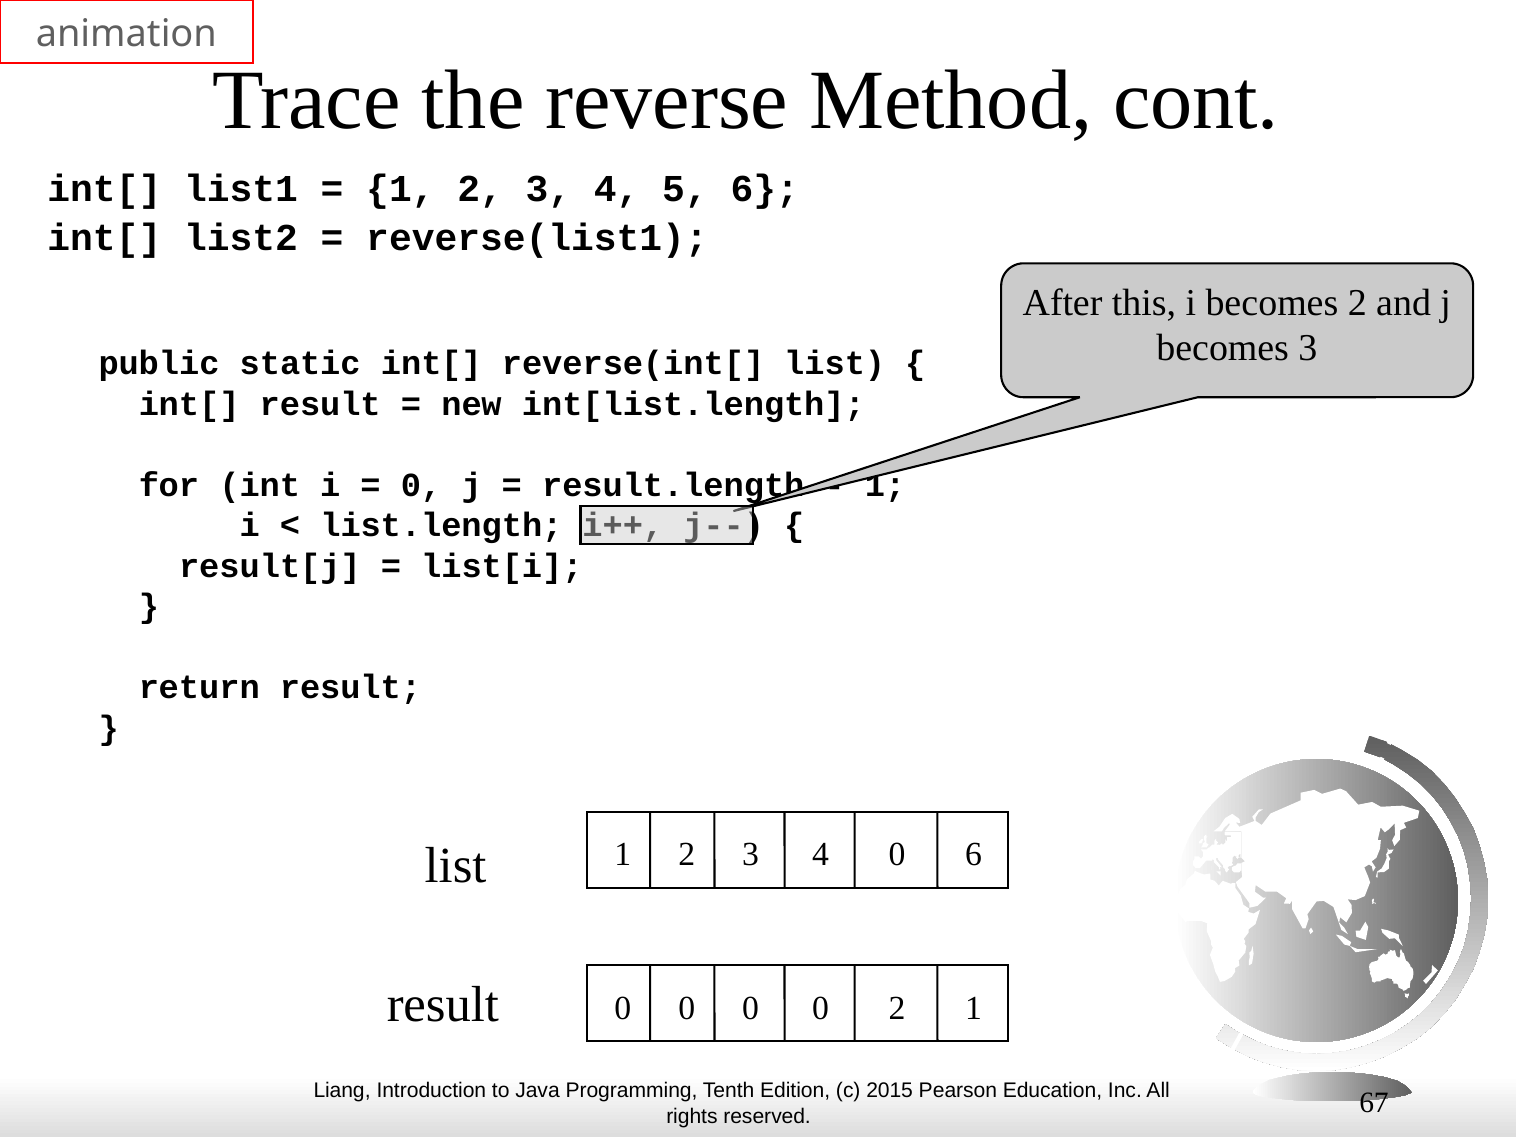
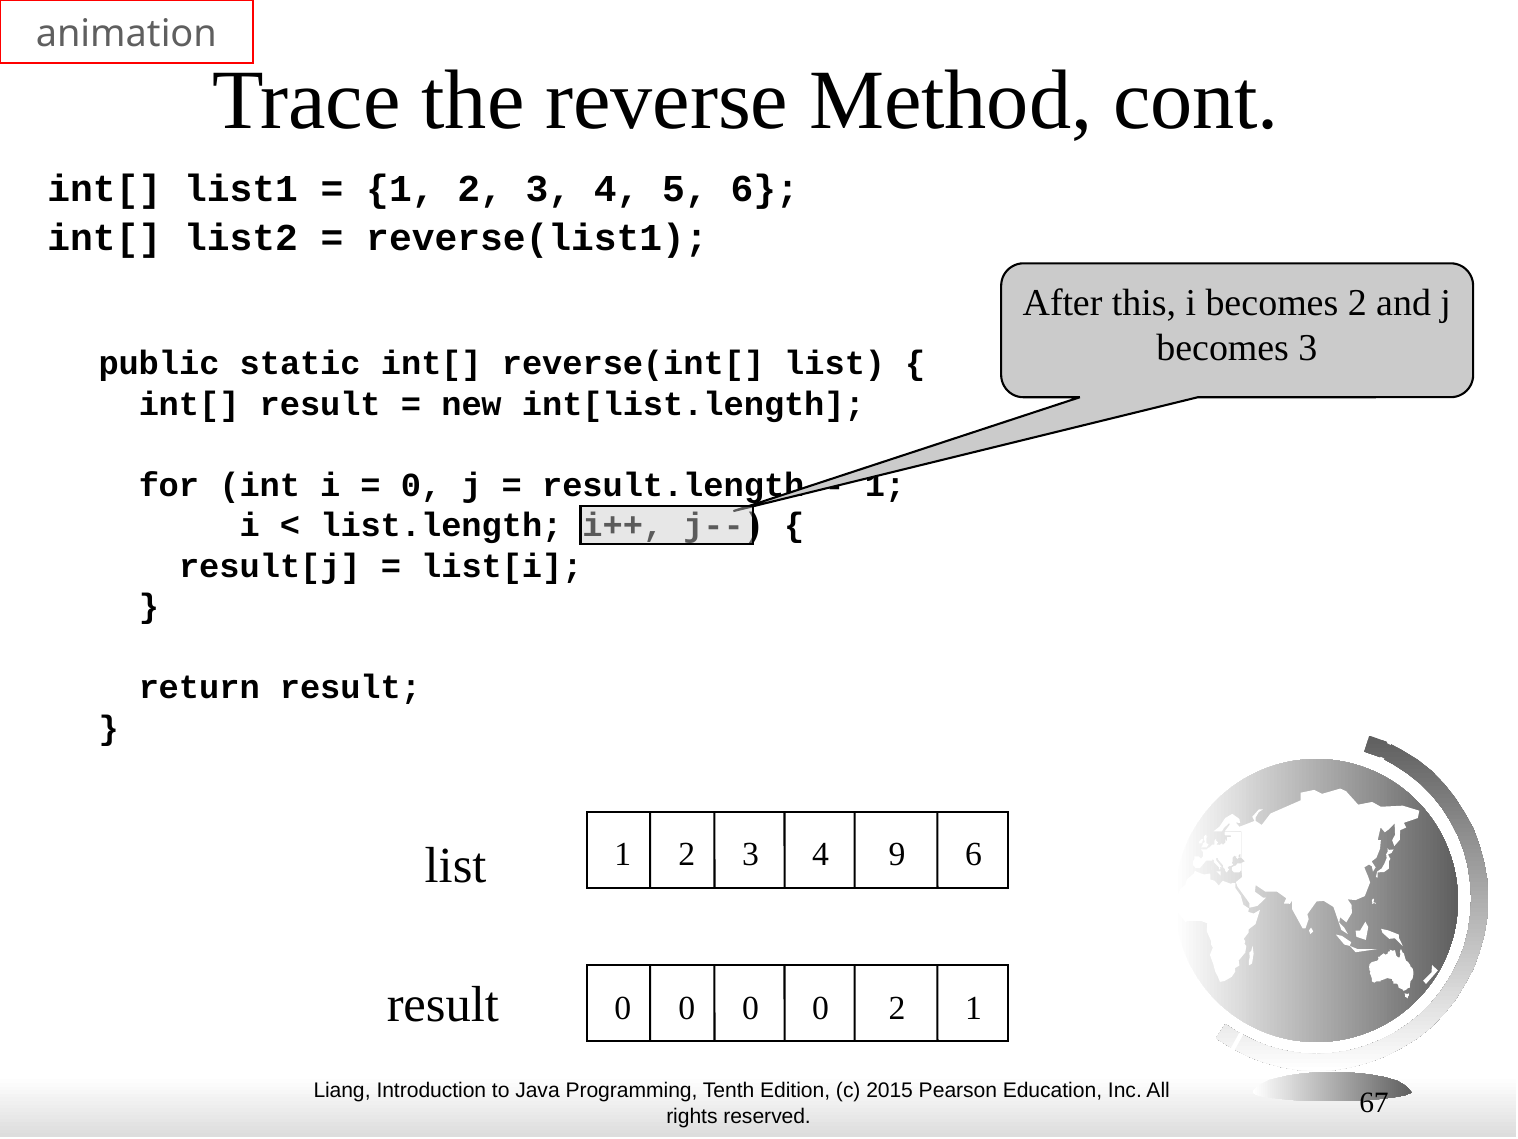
4 0: 0 -> 9
